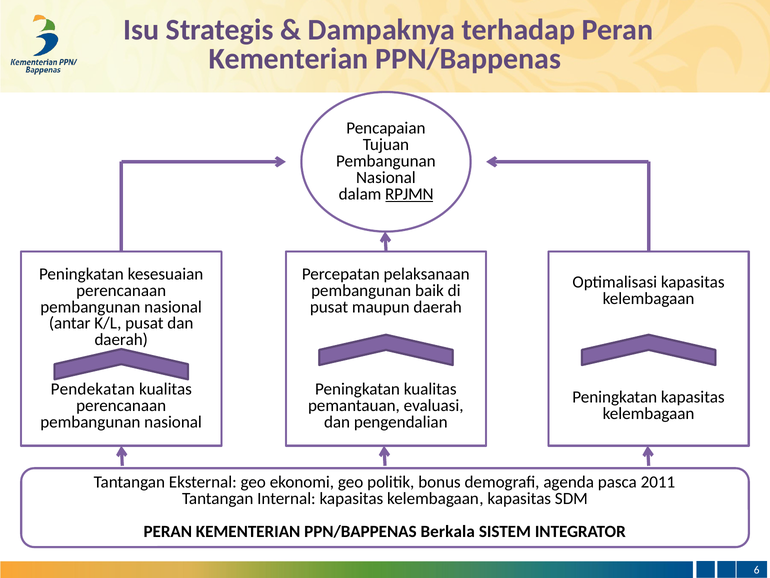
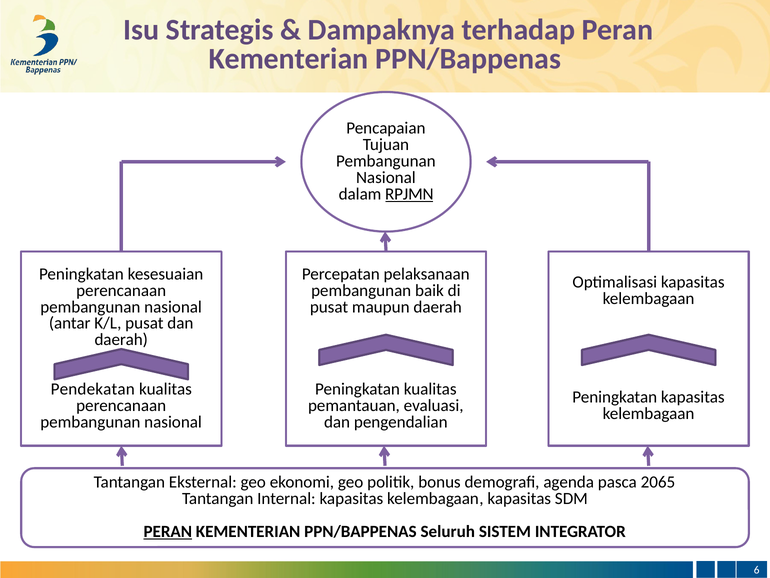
2011: 2011 -> 2065
PERAN at (168, 531) underline: none -> present
Berkala: Berkala -> Seluruh
